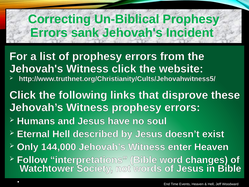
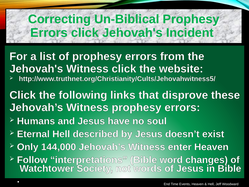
Errors sank: sank -> click
